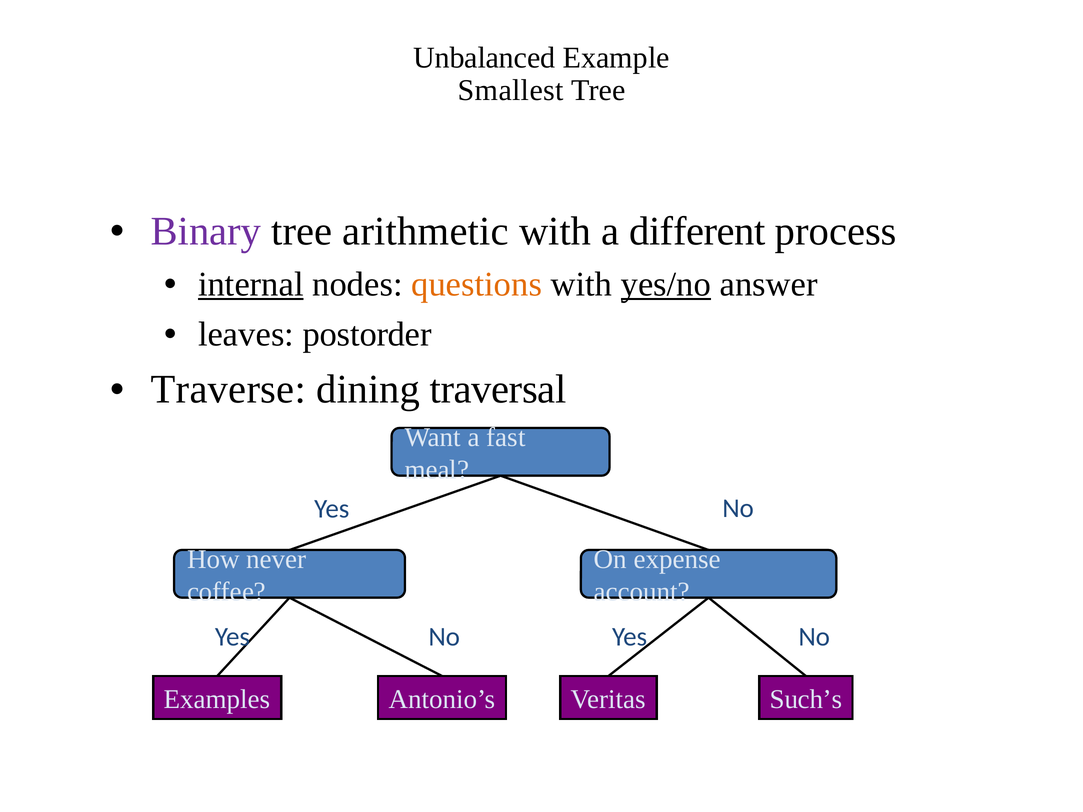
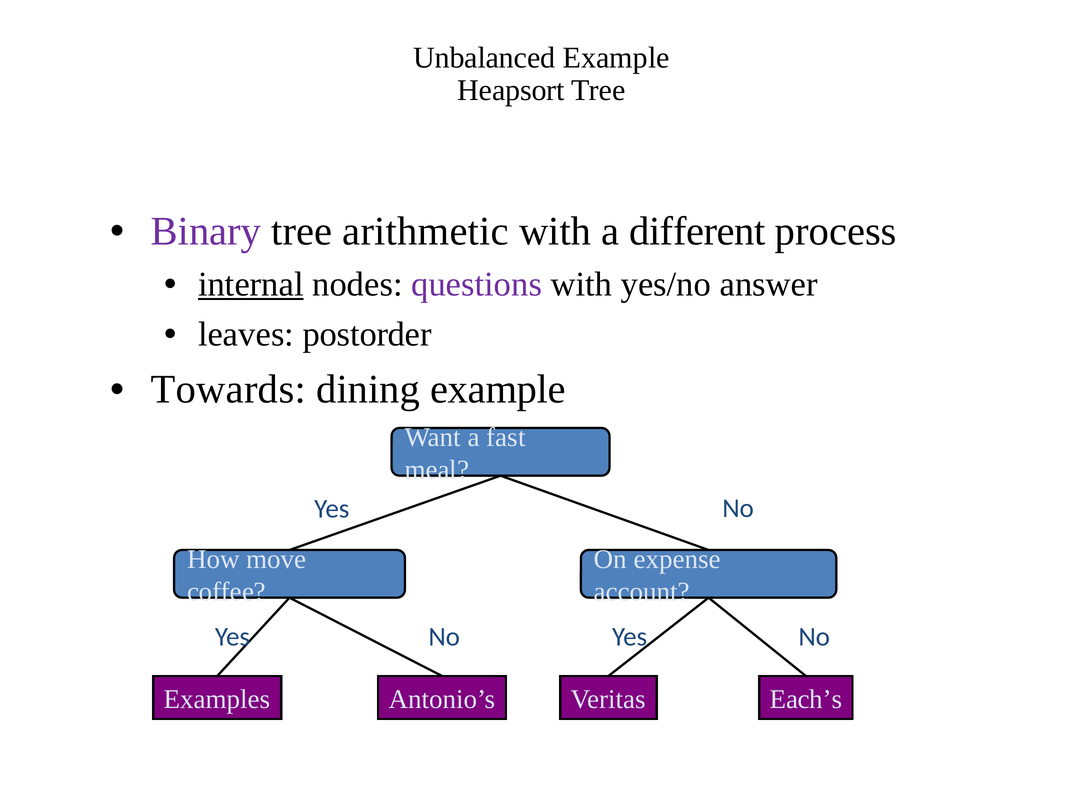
Smallest: Smallest -> Heapsort
questions colour: orange -> purple
yes/no underline: present -> none
Traverse: Traverse -> Towards
dining traversal: traversal -> example
never: never -> move
Such’s: Such’s -> Each’s
